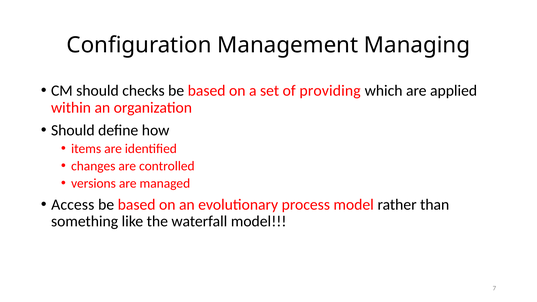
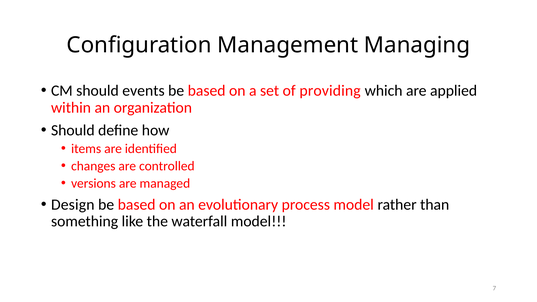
checks: checks -> events
Access: Access -> Design
